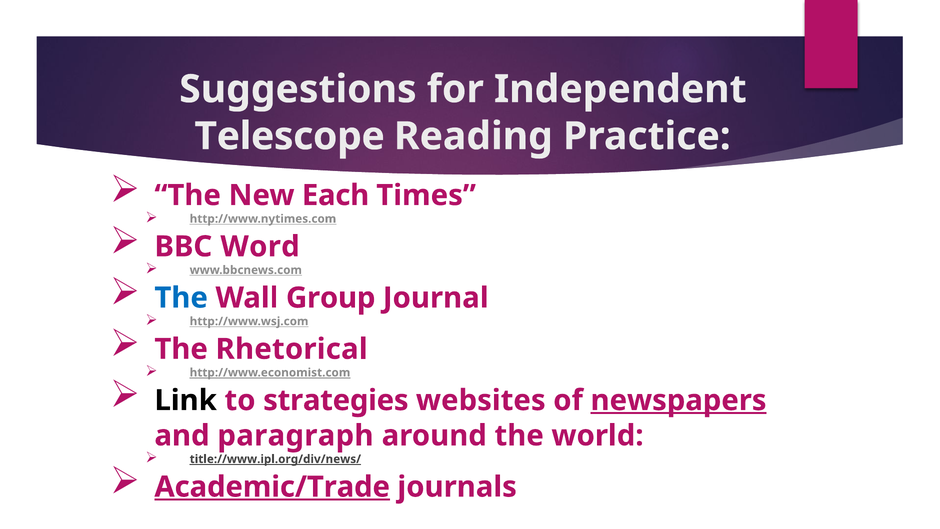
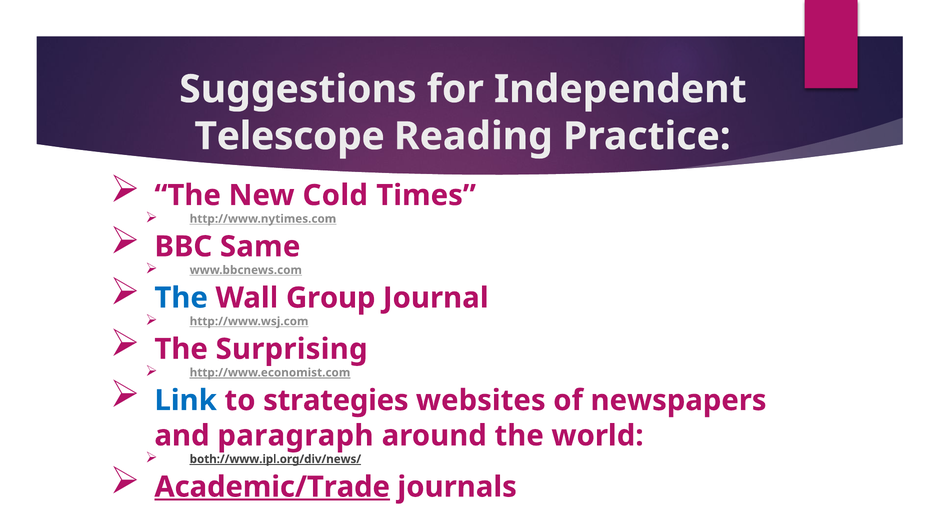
Each: Each -> Cold
Word: Word -> Same
Rhetorical: Rhetorical -> Surprising
Link colour: black -> blue
newspapers underline: present -> none
title://www.ipl.org/div/news/: title://www.ipl.org/div/news/ -> both://www.ipl.org/div/news/
